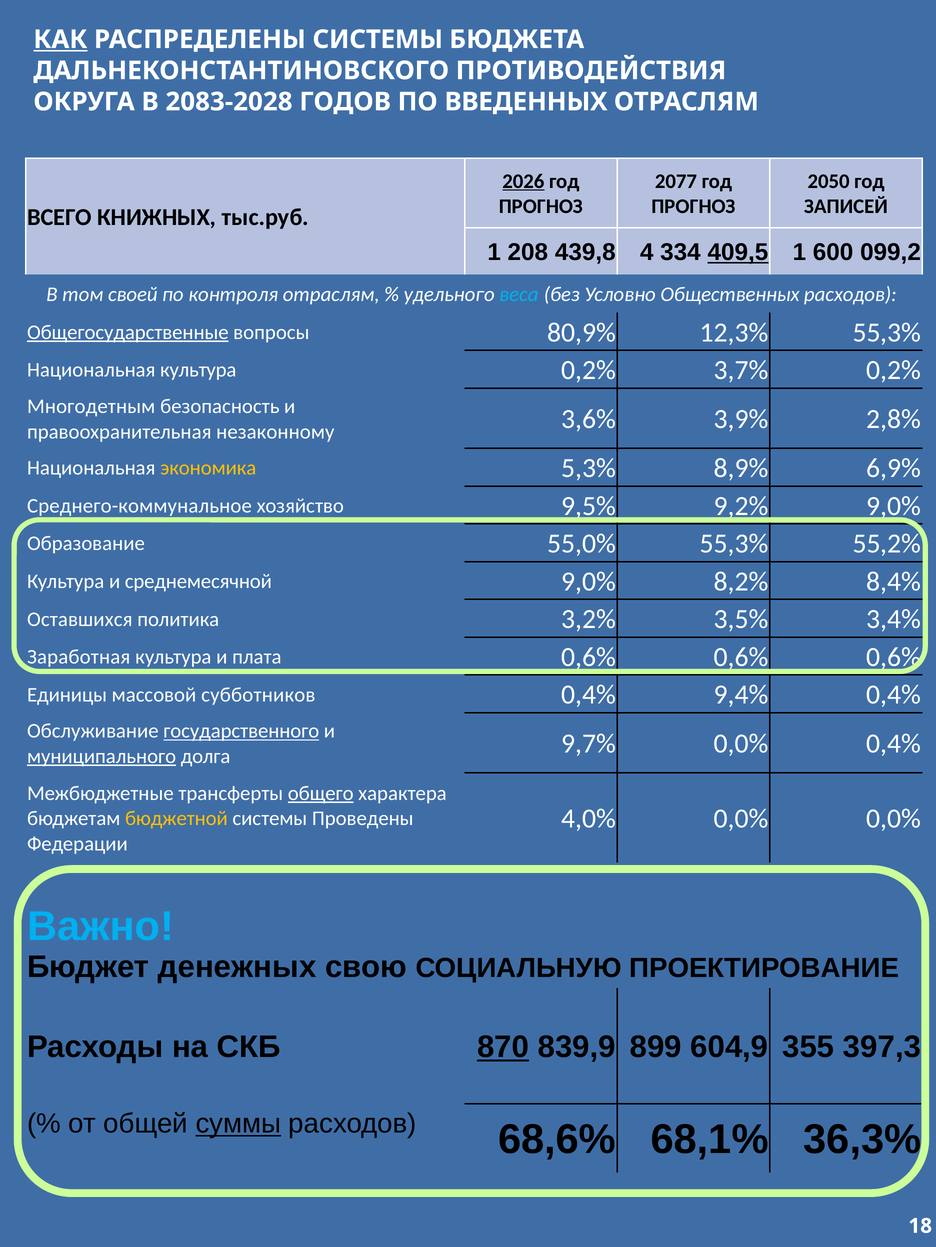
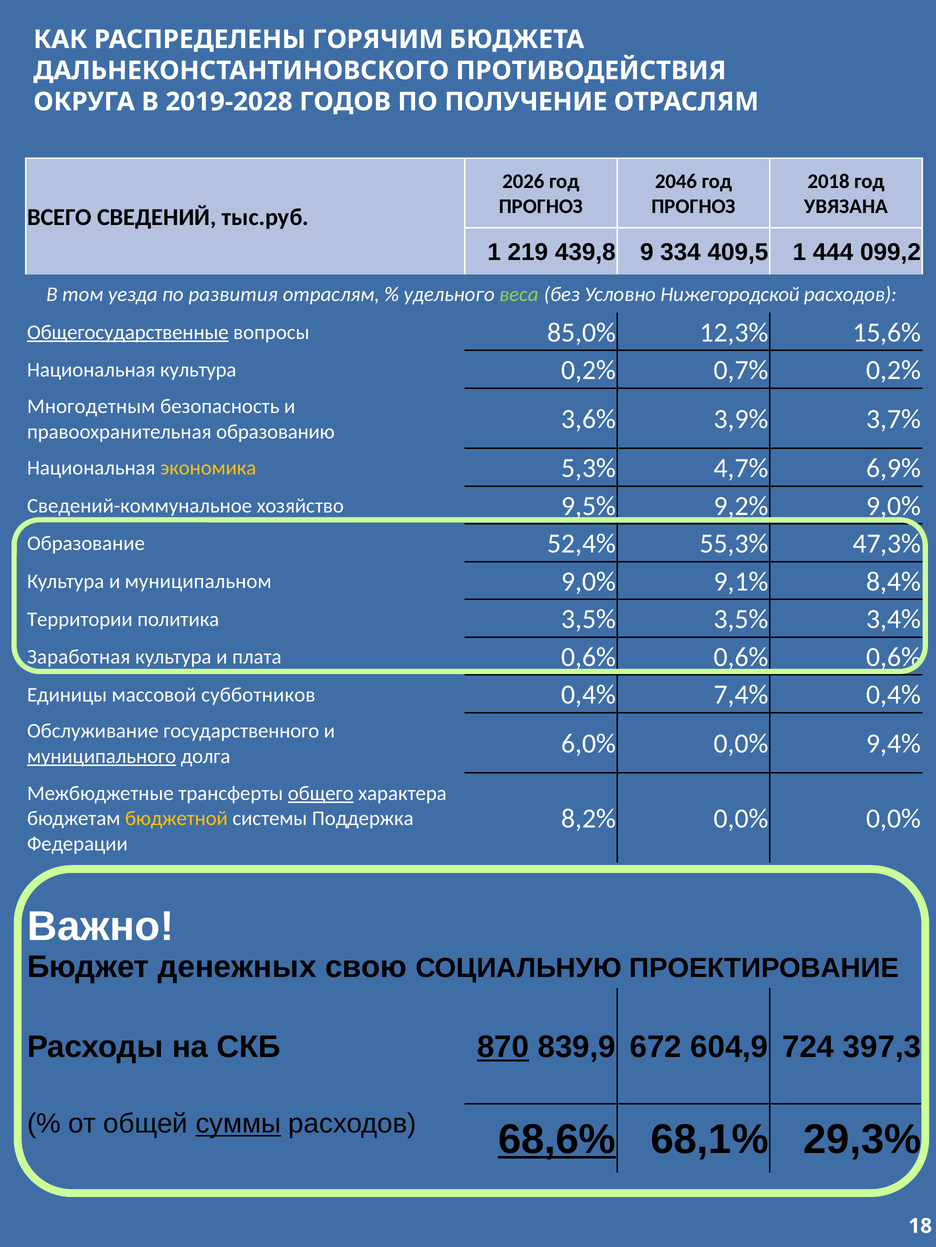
КАК underline: present -> none
РАСПРЕДЕЛЕНЫ СИСТЕМЫ: СИСТЕМЫ -> ГОРЯЧИМ
2083-2028: 2083-2028 -> 2019-2028
ВВЕДЕННЫХ: ВВЕДЕННЫХ -> ПОЛУЧЕНИЕ
2026 underline: present -> none
2077: 2077 -> 2046
2050: 2050 -> 2018
ЗАПИСЕЙ: ЗАПИСЕЙ -> УВЯЗАНА
КНИЖНЫХ: КНИЖНЫХ -> СВЕДЕНИЙ
208: 208 -> 219
4: 4 -> 9
409,5 underline: present -> none
600: 600 -> 444
своей: своей -> уезда
контроля: контроля -> развития
веса colour: light blue -> light green
Общественных: Общественных -> Нижегородской
80,9%: 80,9% -> 85,0%
12,3% 55,3%: 55,3% -> 15,6%
3,7%: 3,7% -> 0,7%
незаконному: незаконному -> образованию
2,8%: 2,8% -> 3,7%
8,9%: 8,9% -> 4,7%
Среднего-коммунальное: Среднего-коммунальное -> Сведений-коммунальное
55,0%: 55,0% -> 52,4%
55,2%: 55,2% -> 47,3%
среднемесячной: среднемесячной -> муниципальном
8,2%: 8,2% -> 9,1%
Оставшихся: Оставшихся -> Территории
политика 3,2%: 3,2% -> 3,5%
9,4%: 9,4% -> 7,4%
государственного underline: present -> none
9,7%: 9,7% -> 6,0%
0,0% 0,4%: 0,4% -> 9,4%
4,0%: 4,0% -> 8,2%
Проведены: Проведены -> Поддержка
Важно colour: light blue -> white
899: 899 -> 672
355: 355 -> 724
68,6% underline: none -> present
36,3%: 36,3% -> 29,3%
